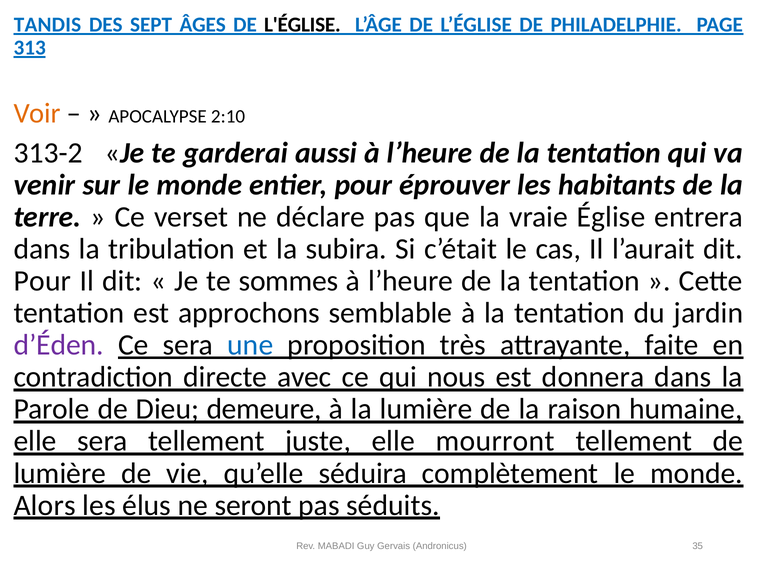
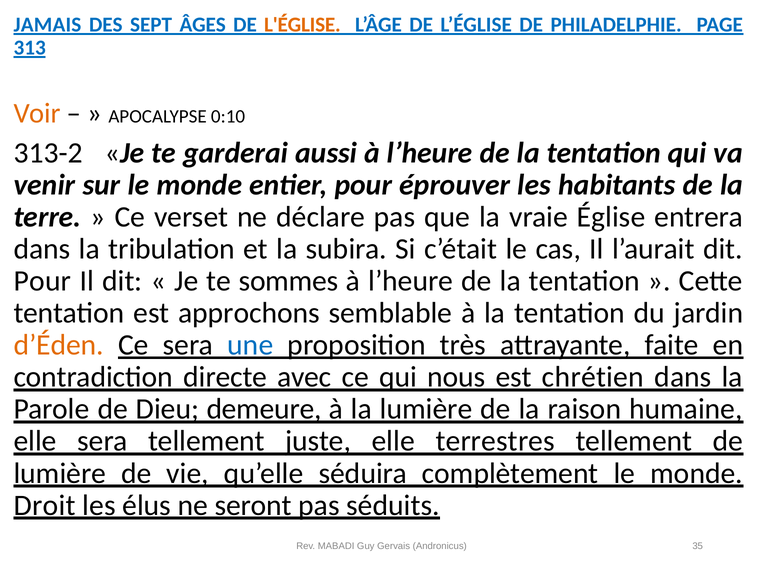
TANDIS: TANDIS -> JAMAIS
L'ÉGLISE colour: black -> orange
2:10: 2:10 -> 0:10
d’Éden colour: purple -> orange
donnera: donnera -> chrétien
mourront: mourront -> terrestres
Alors: Alors -> Droit
